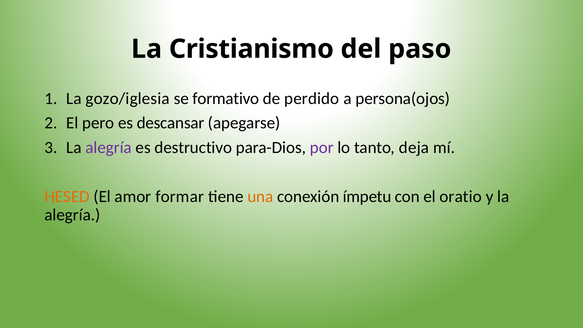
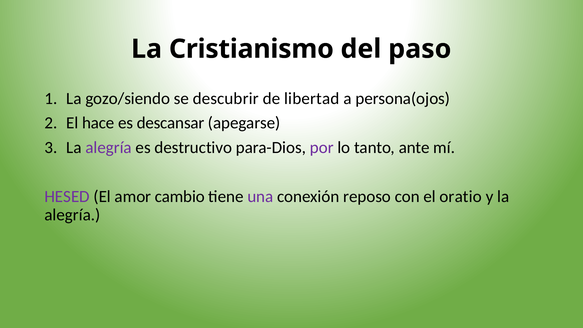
gozo/iglesia: gozo/iglesia -> gozo/siendo
formativo: formativo -> descubrir
perdido: perdido -> libertad
pero: pero -> hace
deja: deja -> ante
HESED colour: orange -> purple
formar: formar -> cambio
una colour: orange -> purple
ímpetu: ímpetu -> reposo
